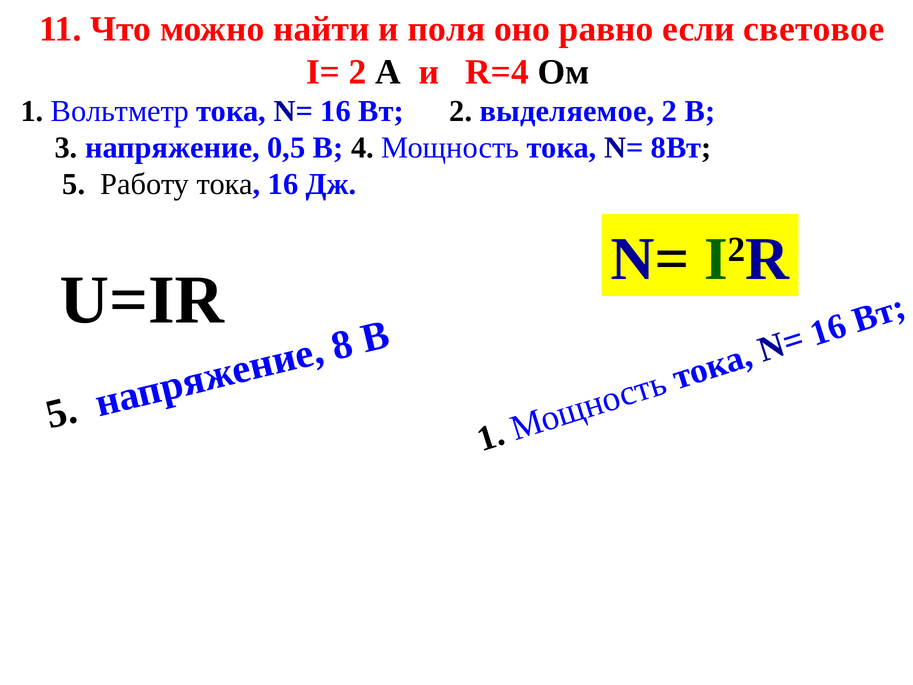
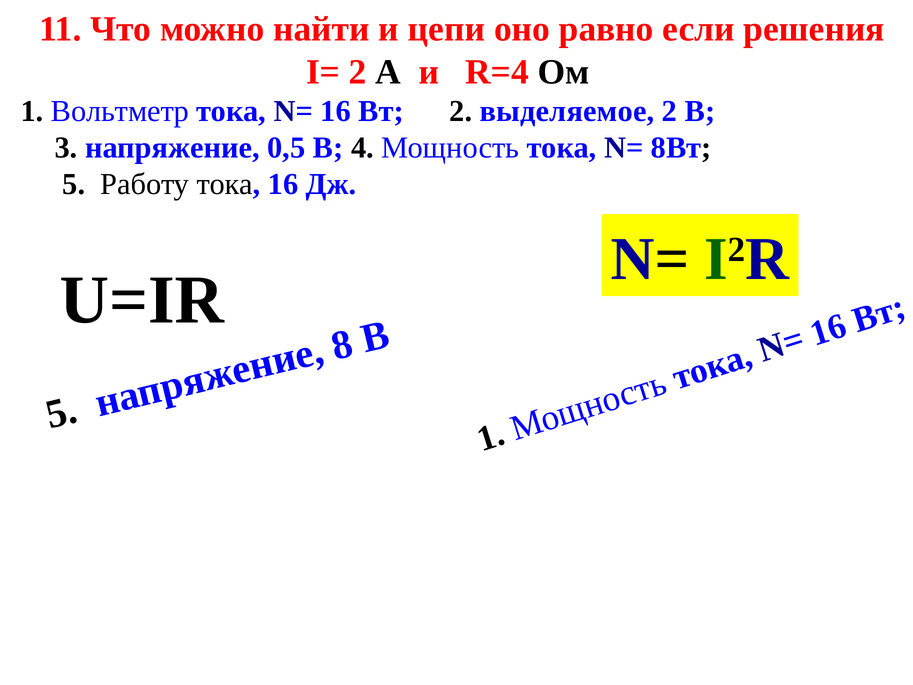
поля: поля -> цепи
световое: световое -> решения
